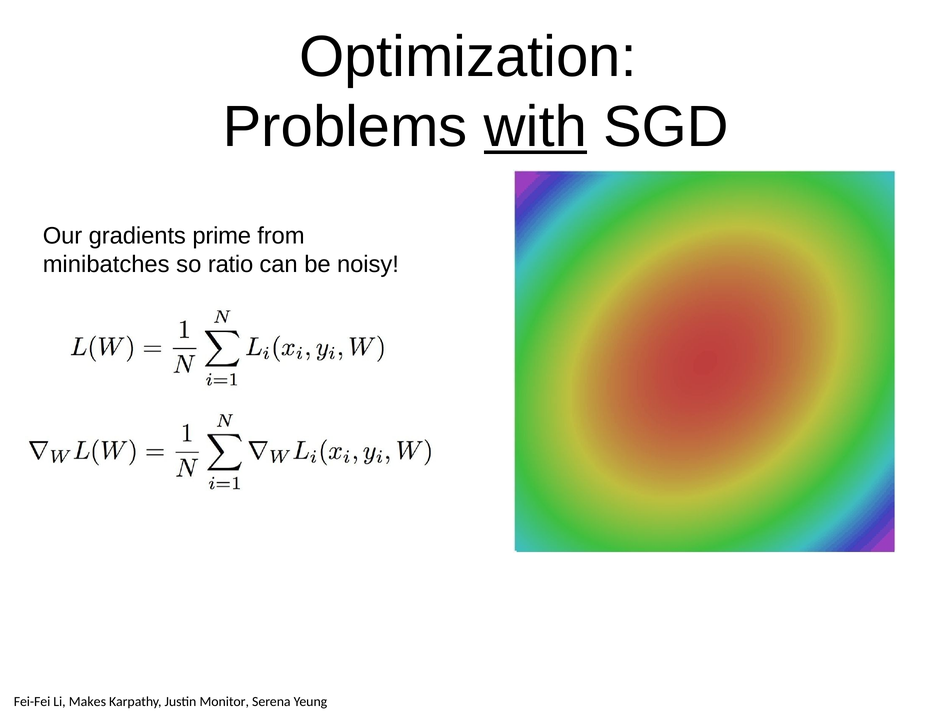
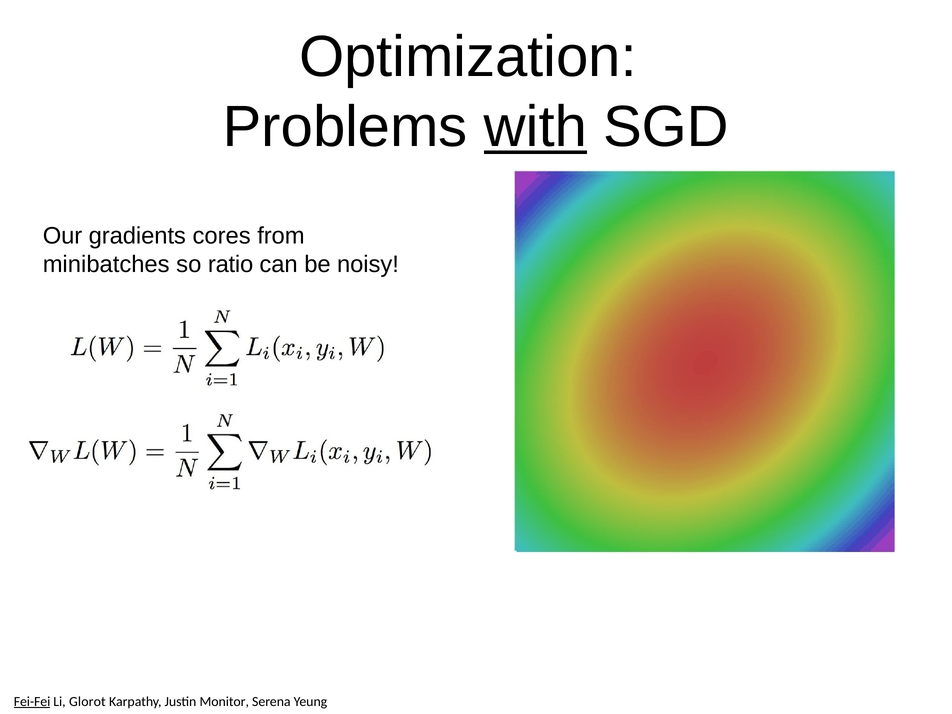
prime: prime -> cores
Fei-Fei at (32, 702) underline: none -> present
Makes: Makes -> Glorot
